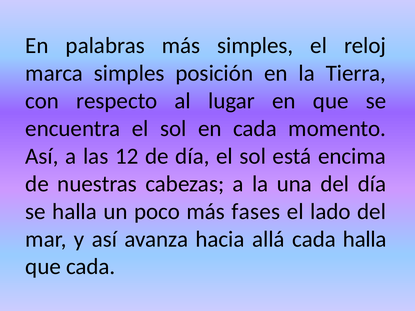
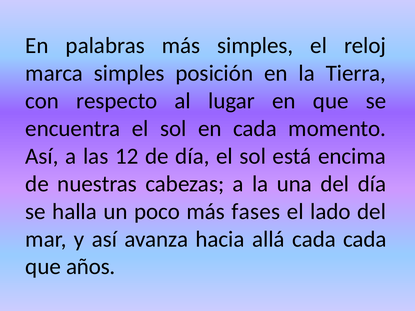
cada halla: halla -> cada
que cada: cada -> años
